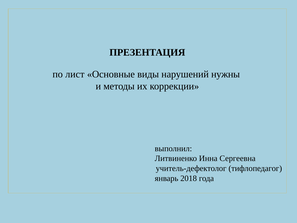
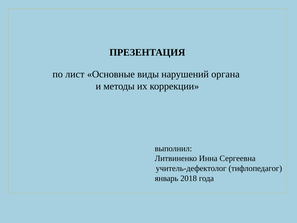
нужны: нужны -> органа
